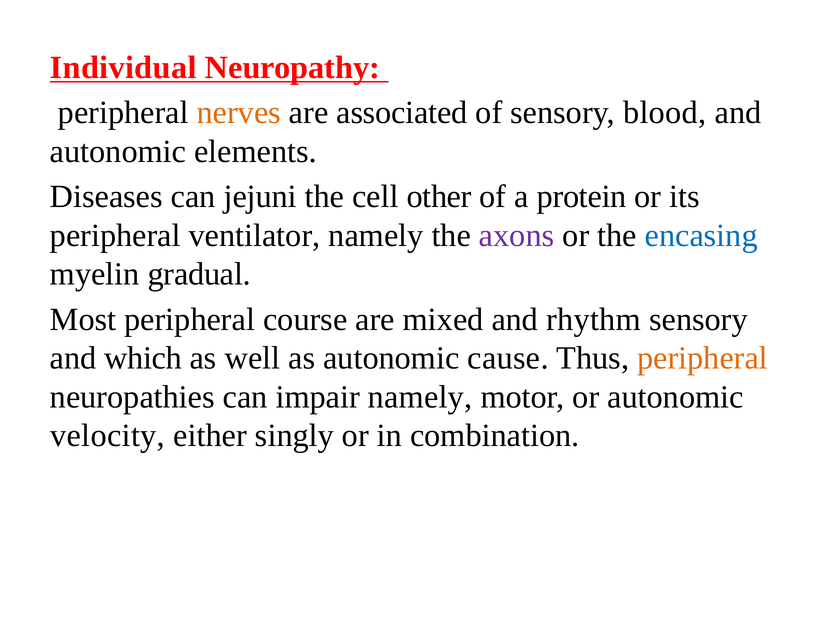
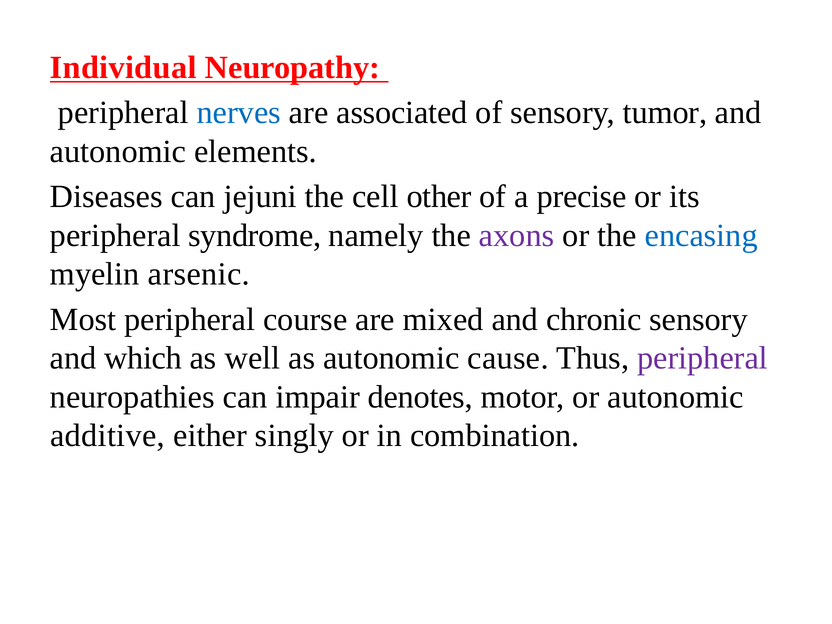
nerves colour: orange -> blue
blood: blood -> tumor
protein: protein -> precise
ventilator: ventilator -> syndrome
gradual: gradual -> arsenic
rhythm: rhythm -> chronic
peripheral at (703, 358) colour: orange -> purple
impair namely: namely -> denotes
velocity: velocity -> additive
